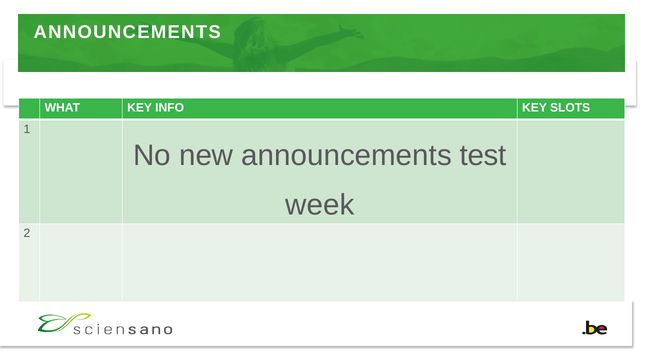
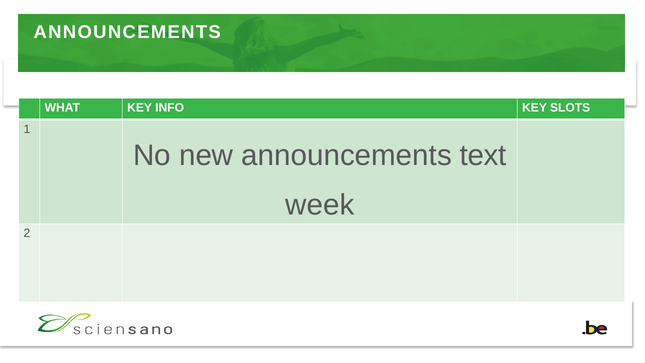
test: test -> text
